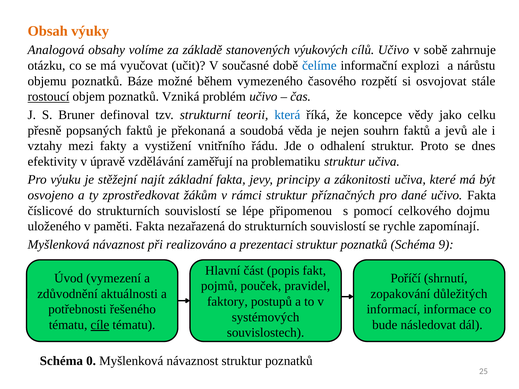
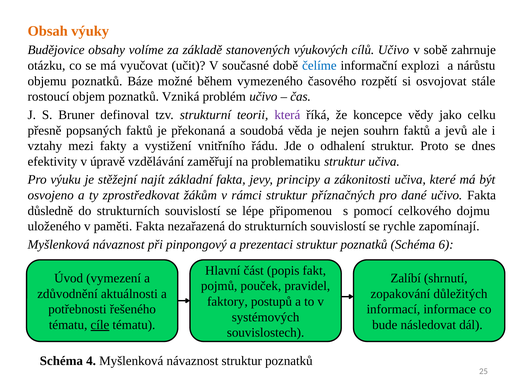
Analogová: Analogová -> Budějovice
rostoucí underline: present -> none
která colour: blue -> purple
číslicové: číslicové -> důsledně
realizováno: realizováno -> pinpongový
9: 9 -> 6
Poříčí: Poříčí -> Zalíbí
0: 0 -> 4
